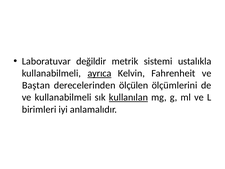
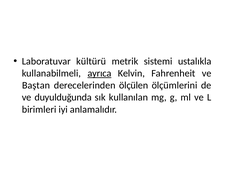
değildir: değildir -> kültürü
ve kullanabilmeli: kullanabilmeli -> duyulduğunda
kullanılan underline: present -> none
